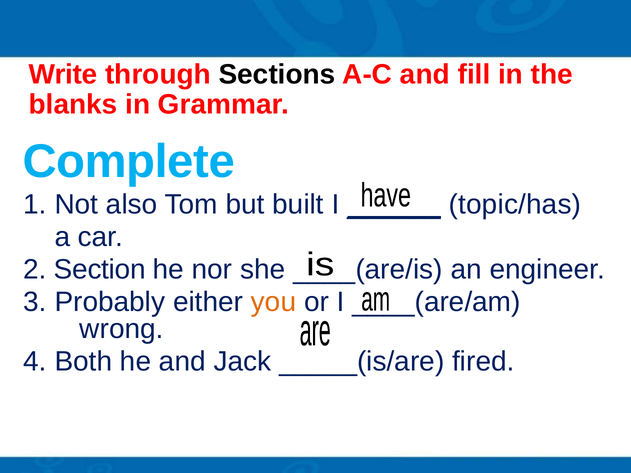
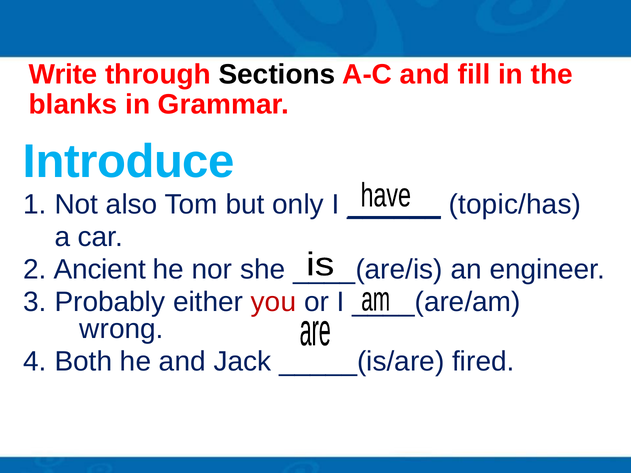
Complete: Complete -> Introduce
built: built -> only
Section: Section -> Ancient
you colour: orange -> red
